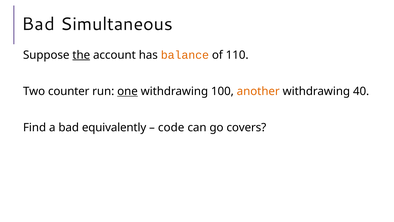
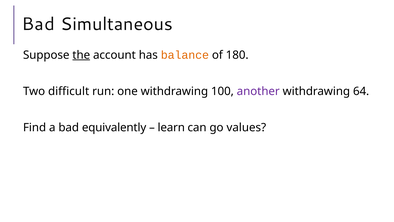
110: 110 -> 180
counter: counter -> difficult
one underline: present -> none
another colour: orange -> purple
40: 40 -> 64
code: code -> learn
covers: covers -> values
